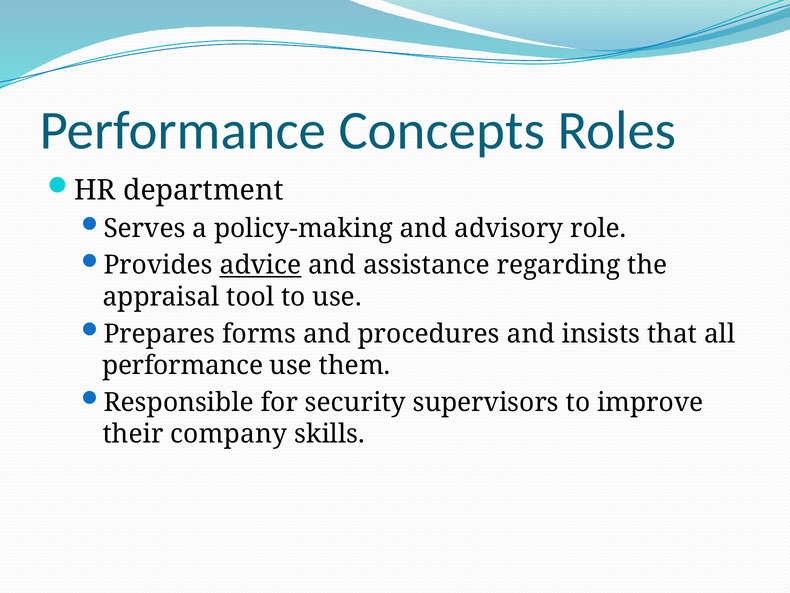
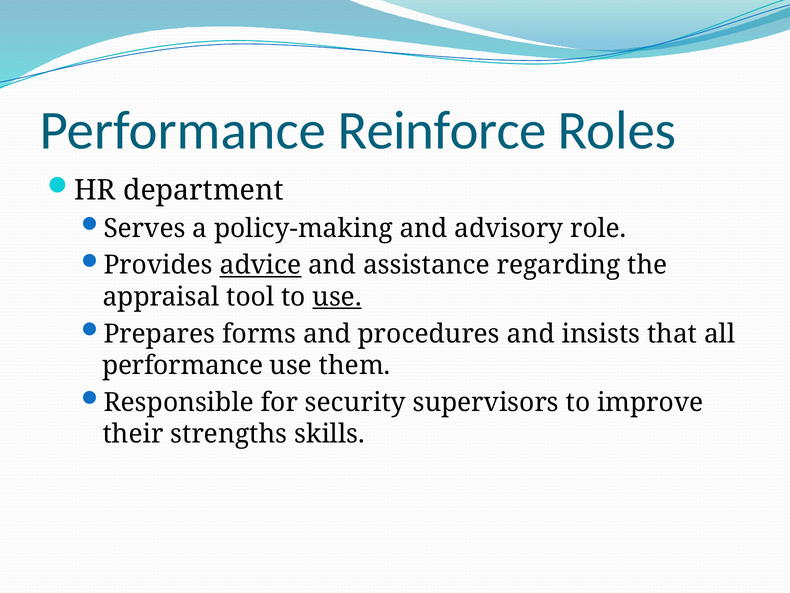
Concepts: Concepts -> Reinforce
use at (337, 297) underline: none -> present
company: company -> strengths
